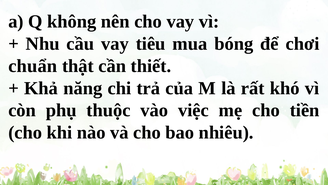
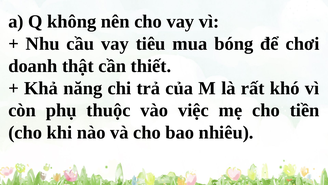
chuẩn: chuẩn -> doanh
